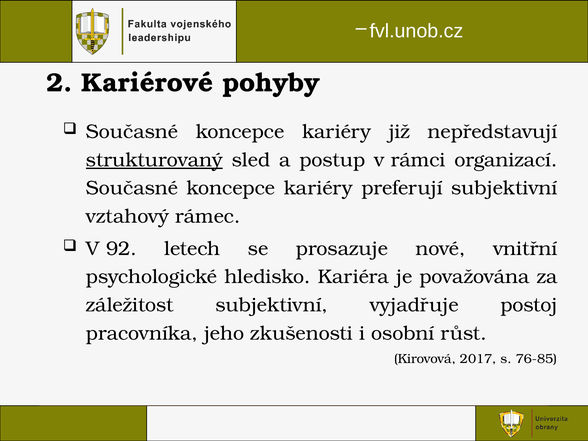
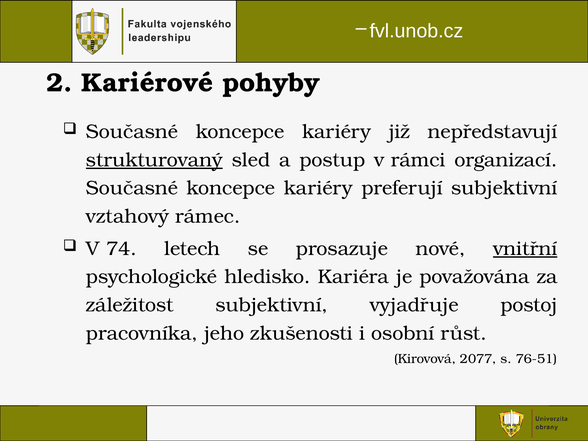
92: 92 -> 74
vnitřní underline: none -> present
2017: 2017 -> 2077
76-85: 76-85 -> 76-51
